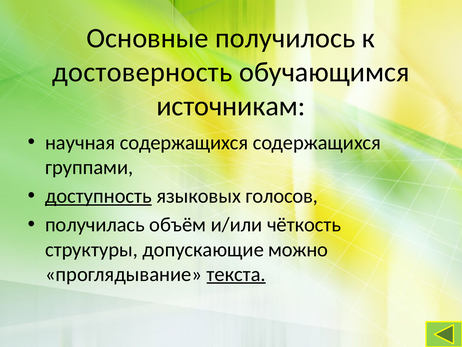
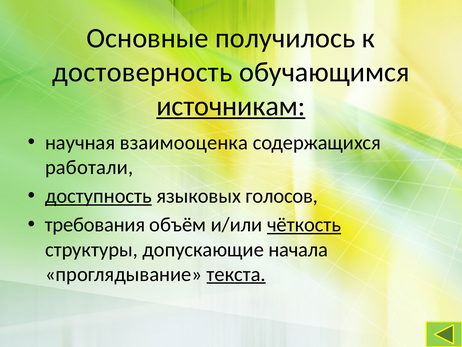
источникам underline: none -> present
научная содержащихся: содержащихся -> взаимооценка
группами: группами -> работали
получилась: получилась -> требования
чёткость underline: none -> present
можно: можно -> начала
